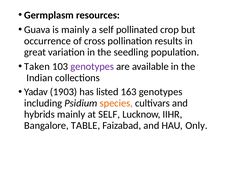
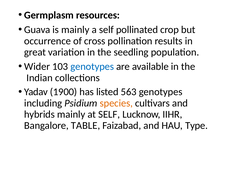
Taken: Taken -> Wider
genotypes at (92, 66) colour: purple -> blue
1903: 1903 -> 1900
163: 163 -> 563
Only: Only -> Type
